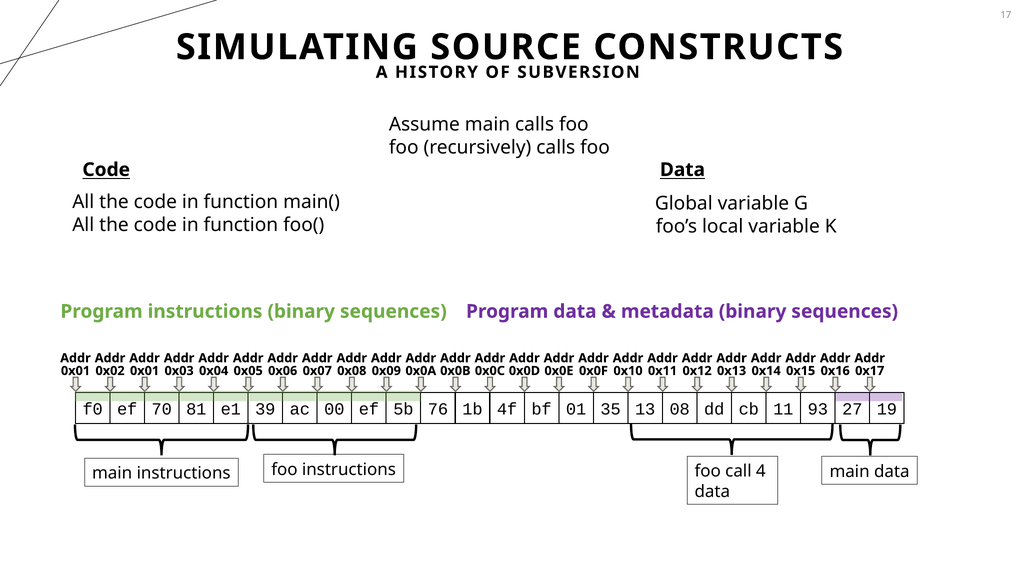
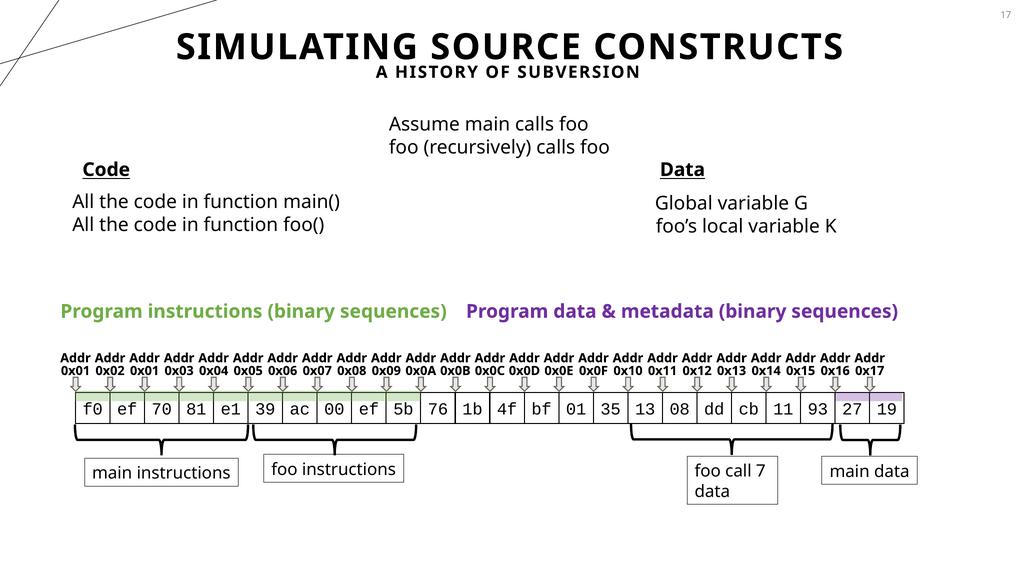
4: 4 -> 7
